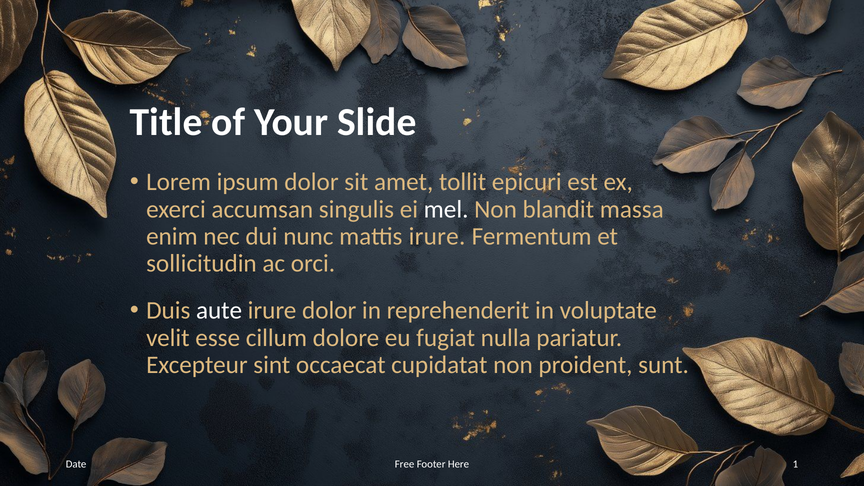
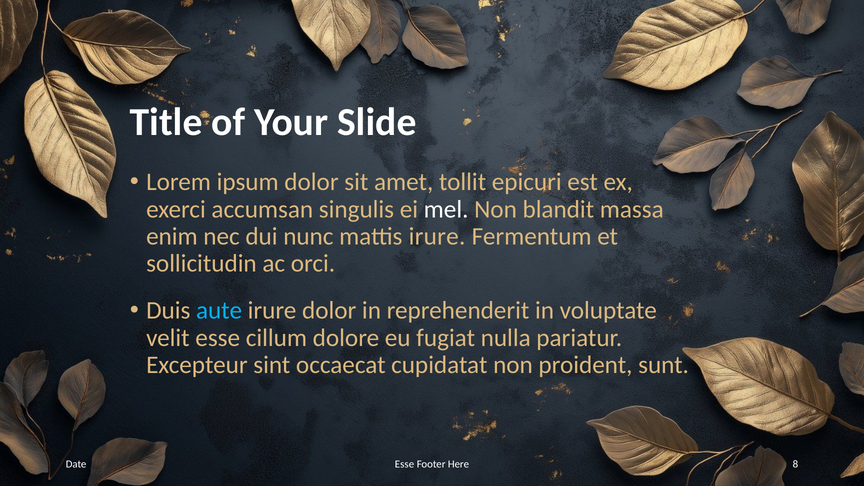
aute colour: white -> light blue
Date Free: Free -> Esse
1: 1 -> 8
